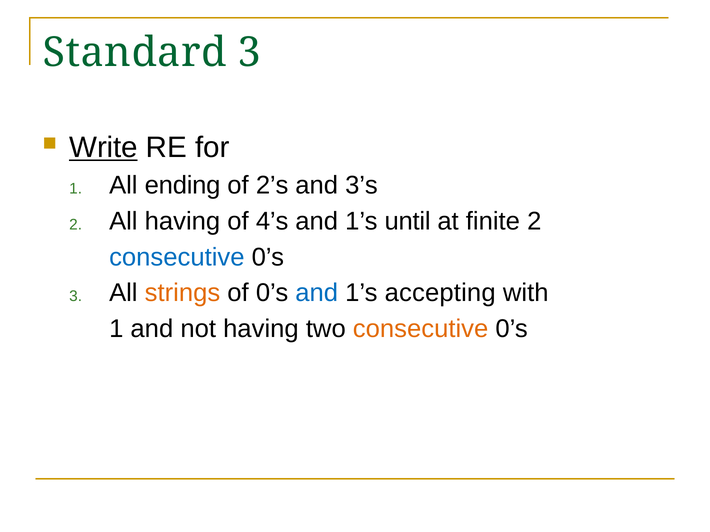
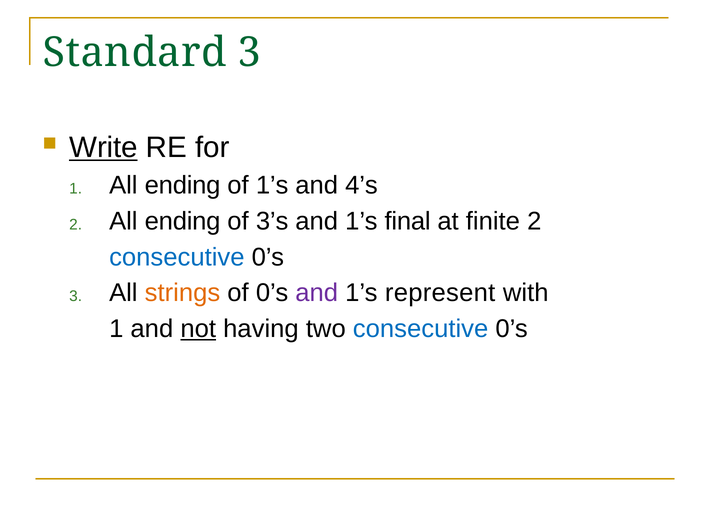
of 2’s: 2’s -> 1’s
3’s: 3’s -> 4’s
2 All having: having -> ending
4’s: 4’s -> 3’s
until: until -> final
and at (317, 293) colour: blue -> purple
accepting: accepting -> represent
not underline: none -> present
consecutive at (421, 329) colour: orange -> blue
